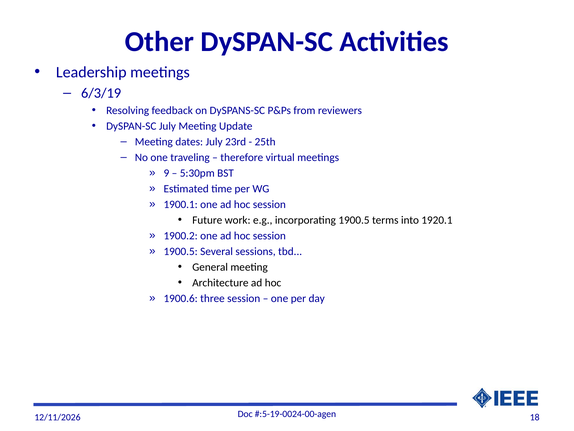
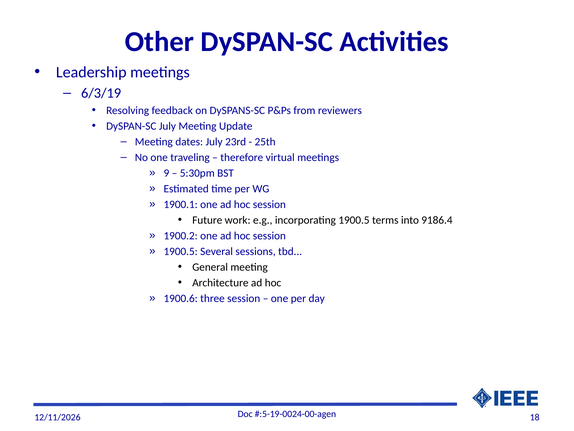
1920.1: 1920.1 -> 9186.4
